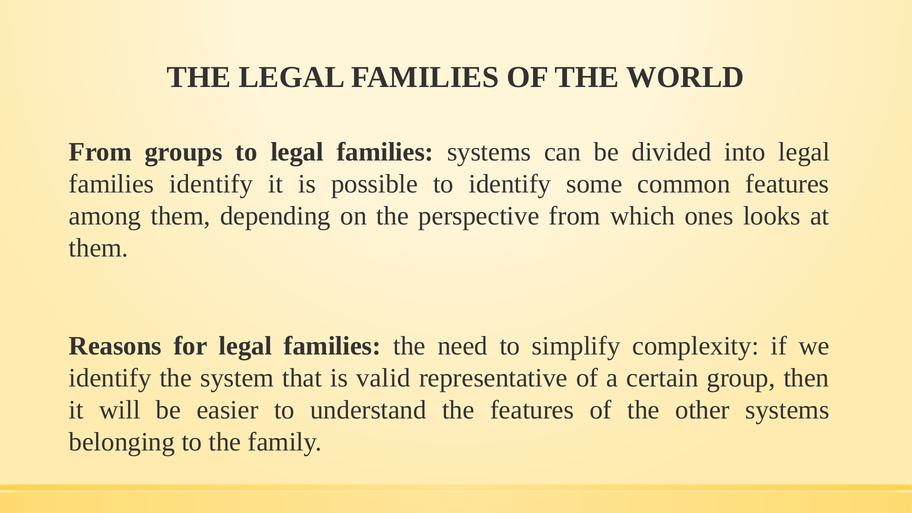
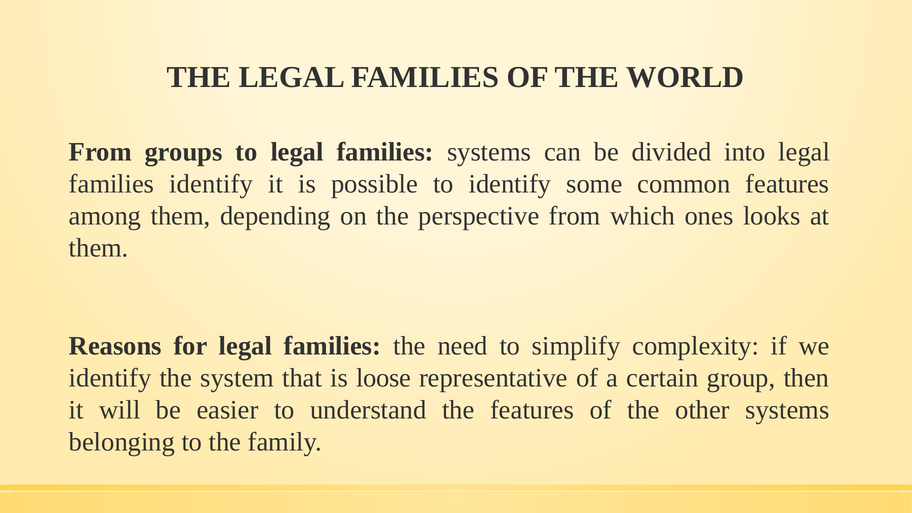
valid: valid -> loose
